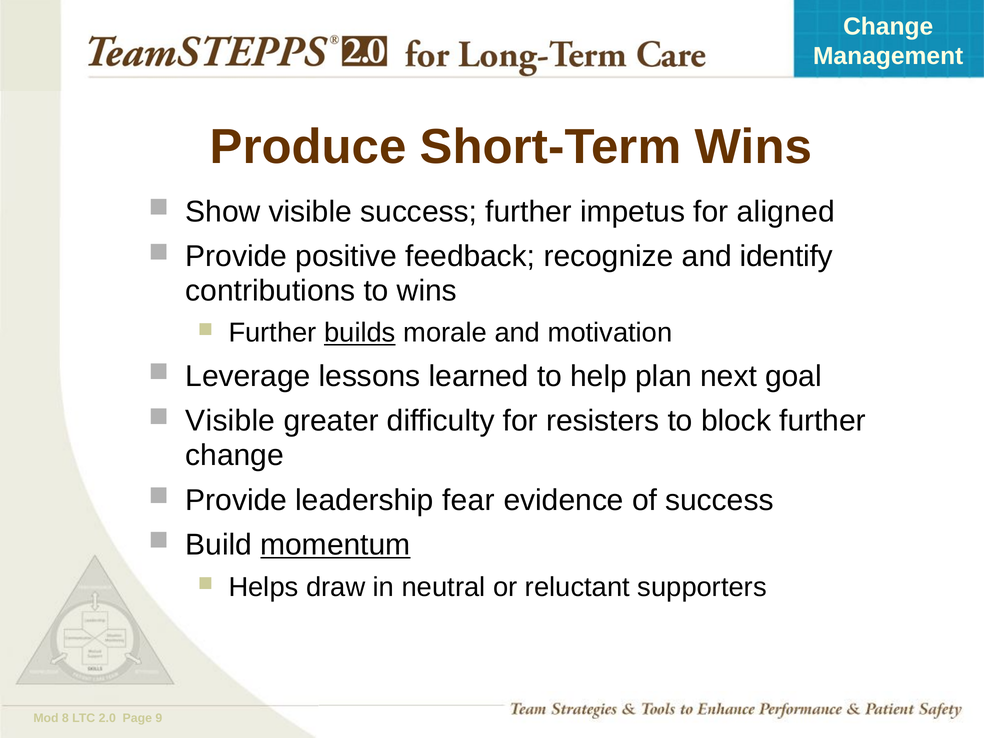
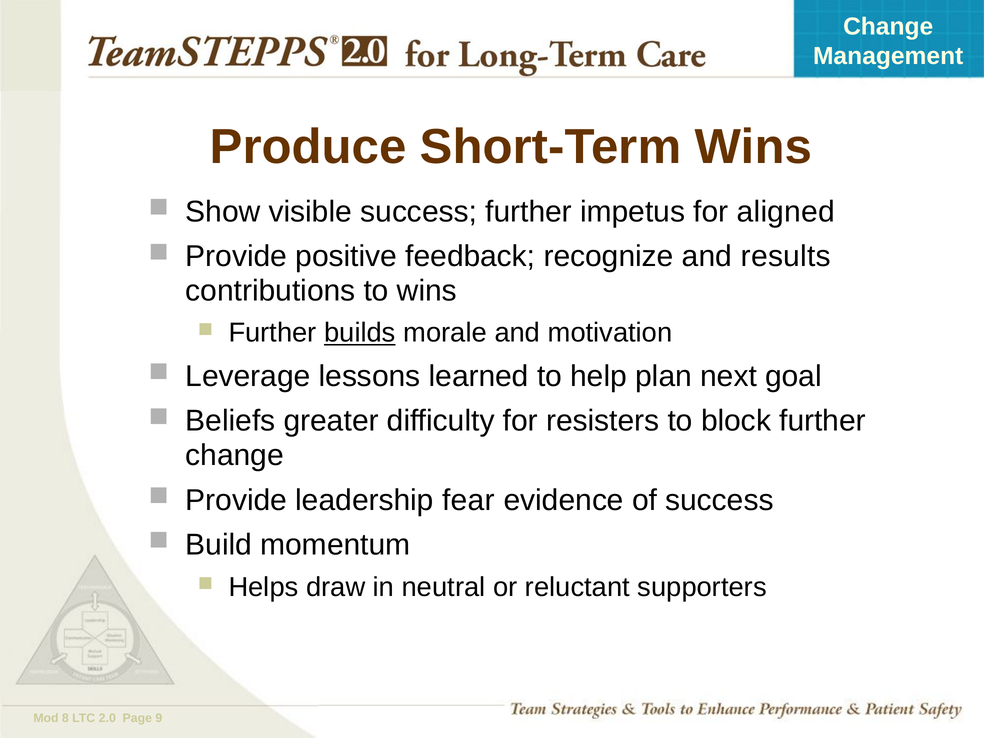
identify: identify -> results
Visible at (230, 421): Visible -> Beliefs
momentum underline: present -> none
